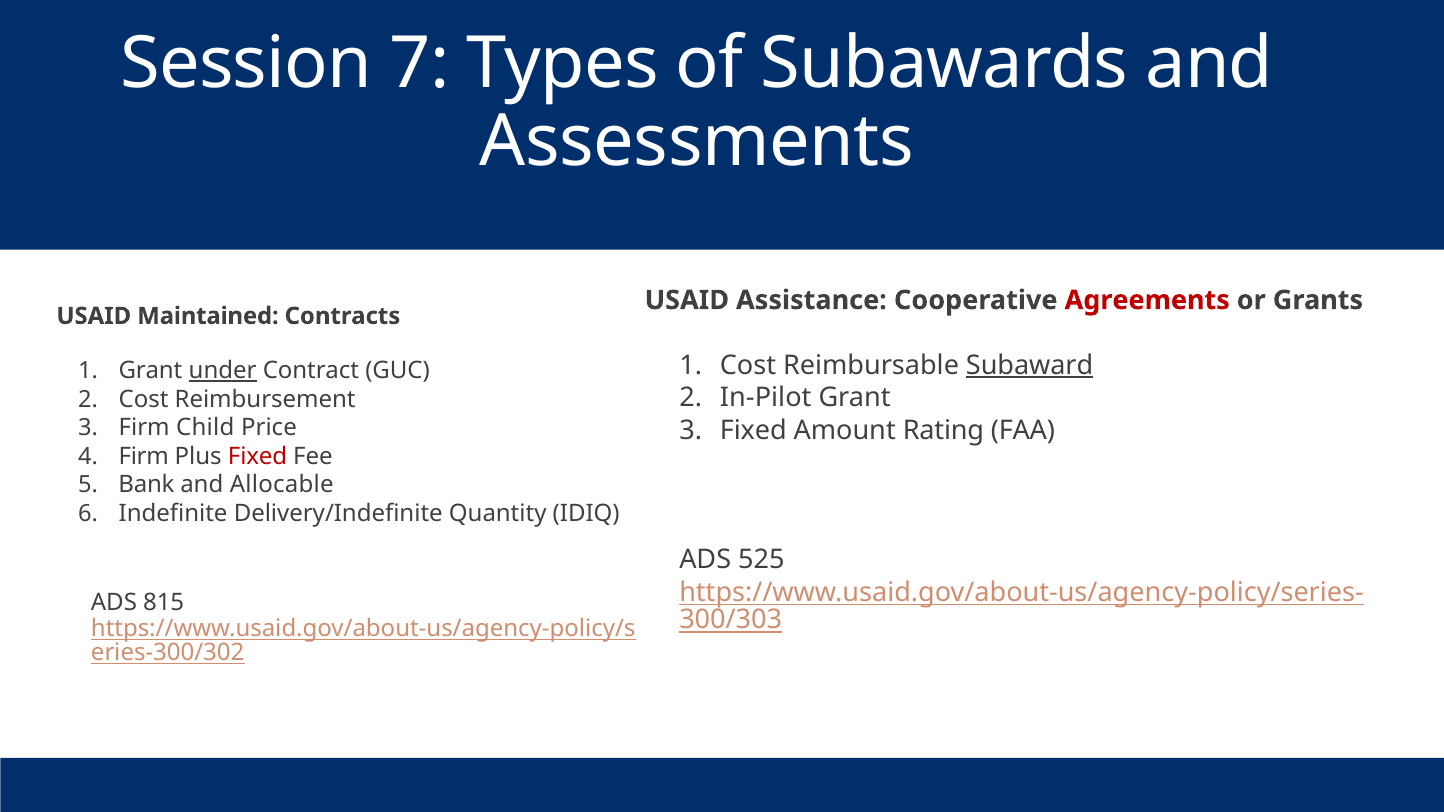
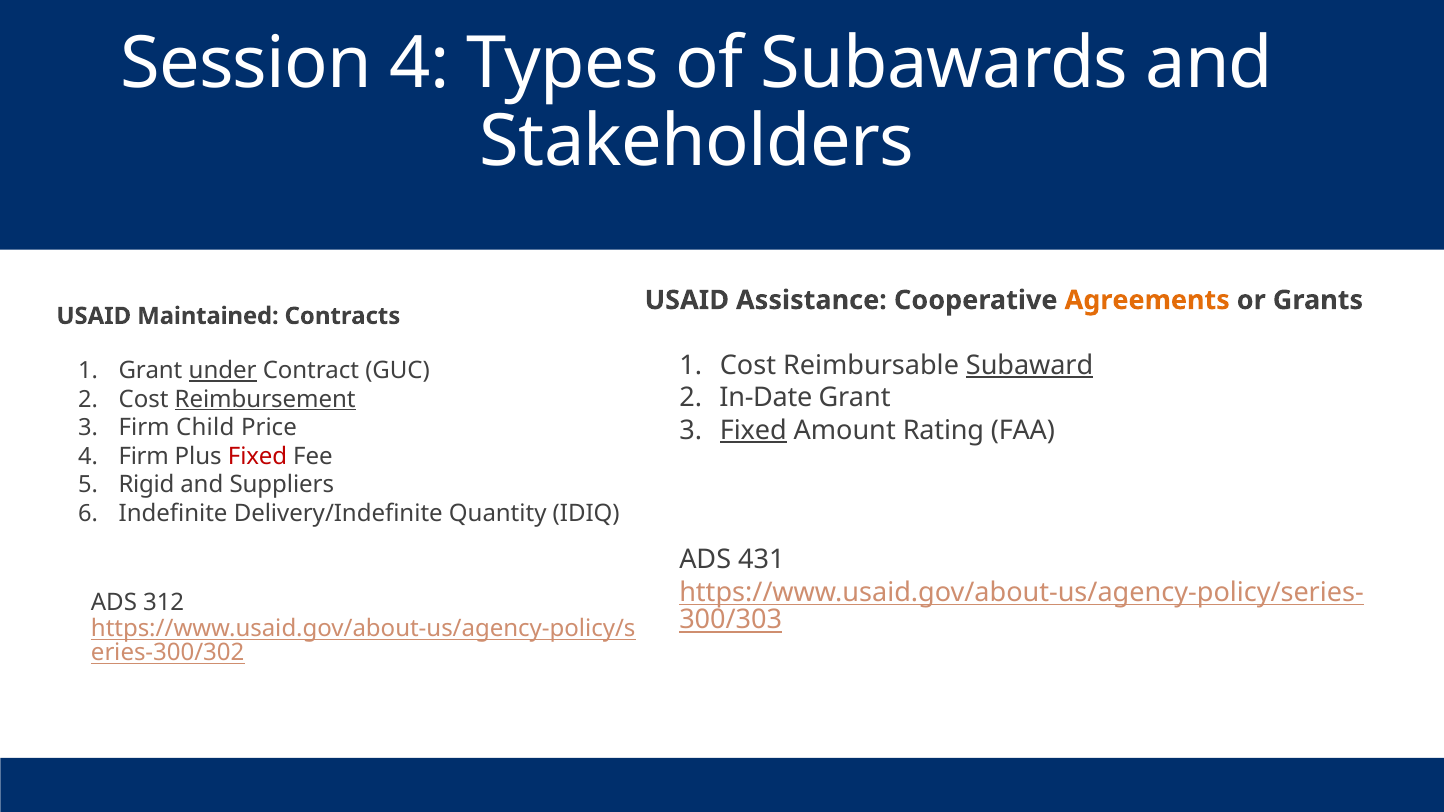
Session 7: 7 -> 4
Assessments: Assessments -> Stakeholders
Agreements colour: red -> orange
In-Pilot: In-Pilot -> In-Date
Reimbursement underline: none -> present
Fixed at (753, 430) underline: none -> present
Bank: Bank -> Rigid
Allocable: Allocable -> Suppliers
525: 525 -> 431
815: 815 -> 312
